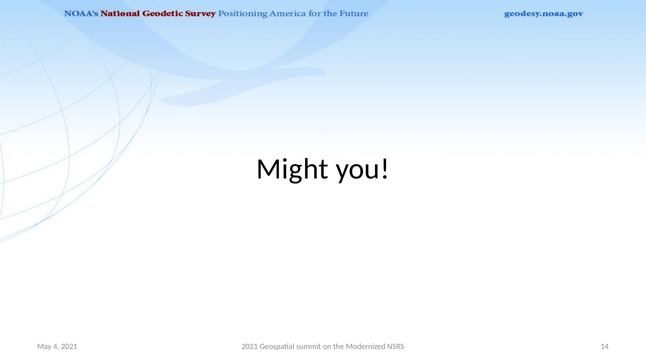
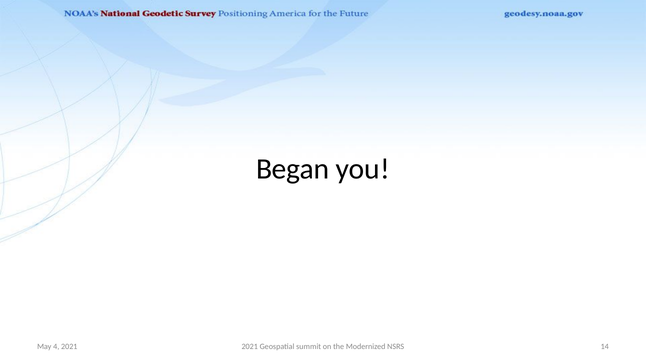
Might: Might -> Began
